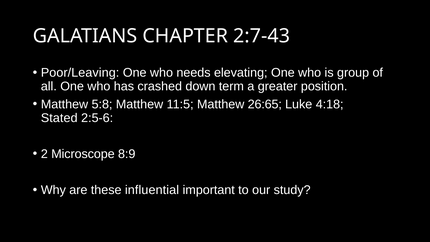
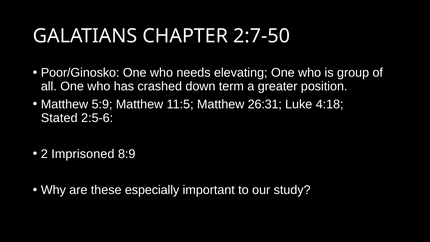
2:7-43: 2:7-43 -> 2:7-50
Poor/Leaving: Poor/Leaving -> Poor/Ginosko
5:8: 5:8 -> 5:9
26:65: 26:65 -> 26:31
Microscope: Microscope -> Imprisoned
influential: influential -> especially
